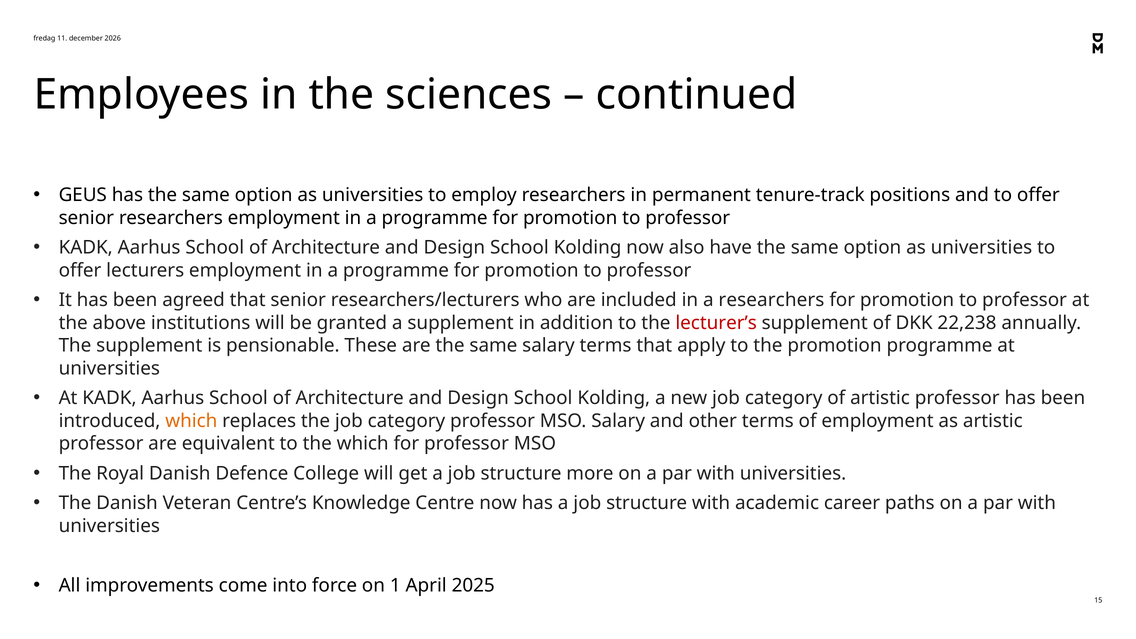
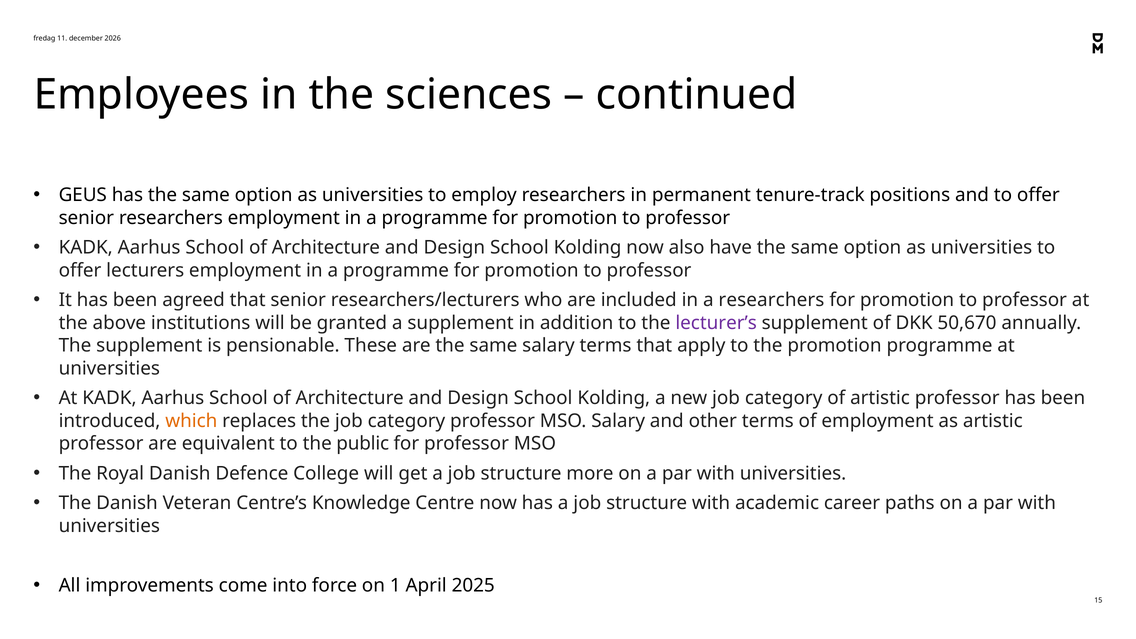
lecturer’s colour: red -> purple
22,238: 22,238 -> 50,670
the which: which -> public
